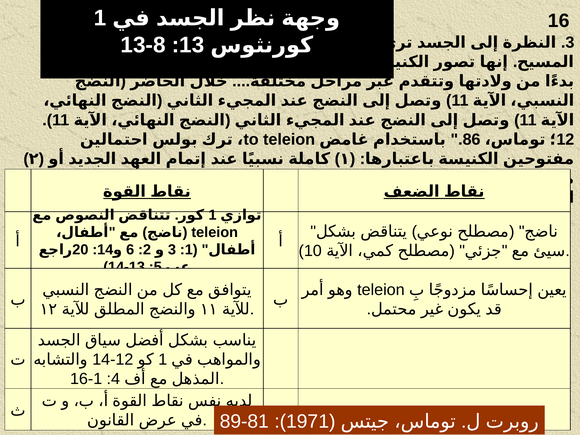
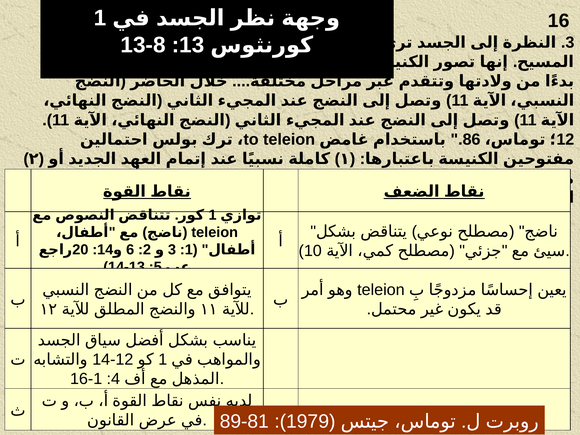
1971: 1971 -> 1979
